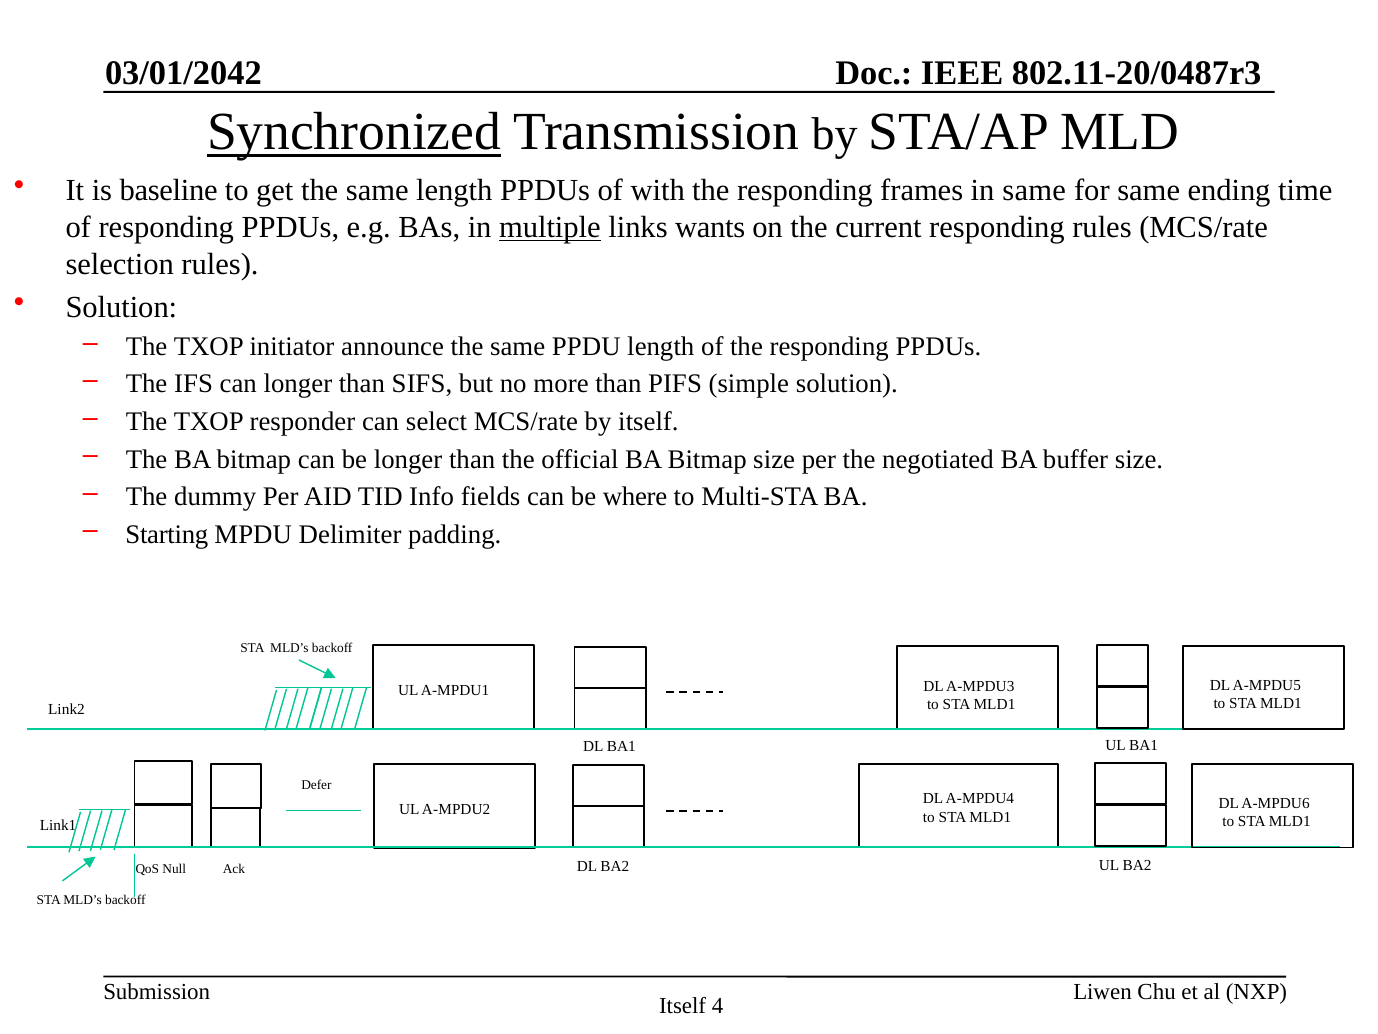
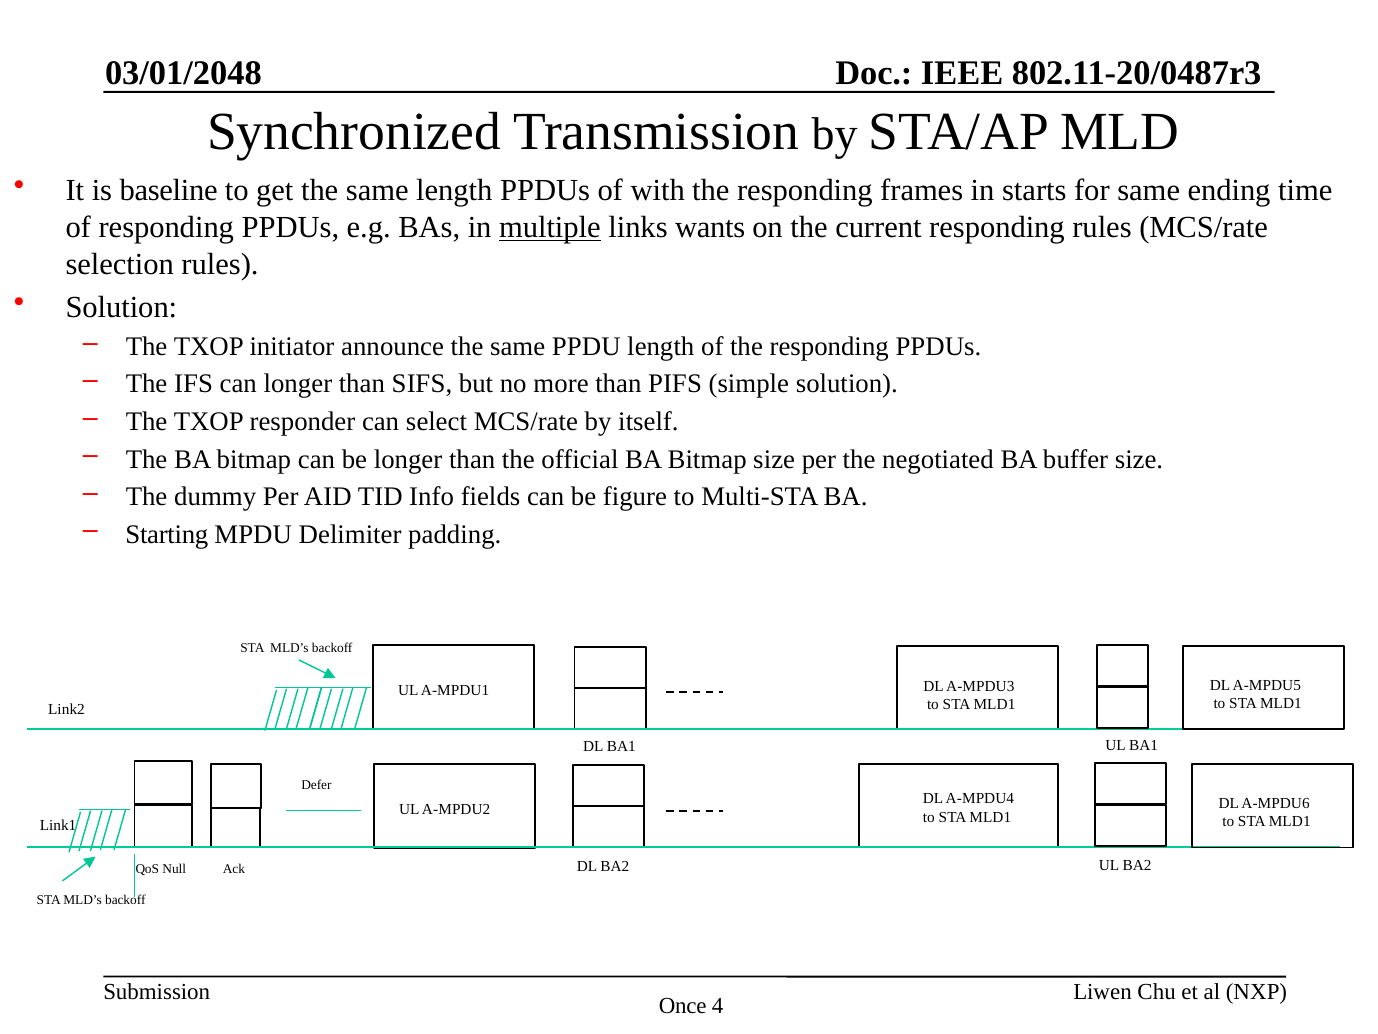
03/01/2042: 03/01/2042 -> 03/01/2048
Synchronized underline: present -> none
in same: same -> starts
where: where -> figure
Itself at (683, 1006): Itself -> Once
